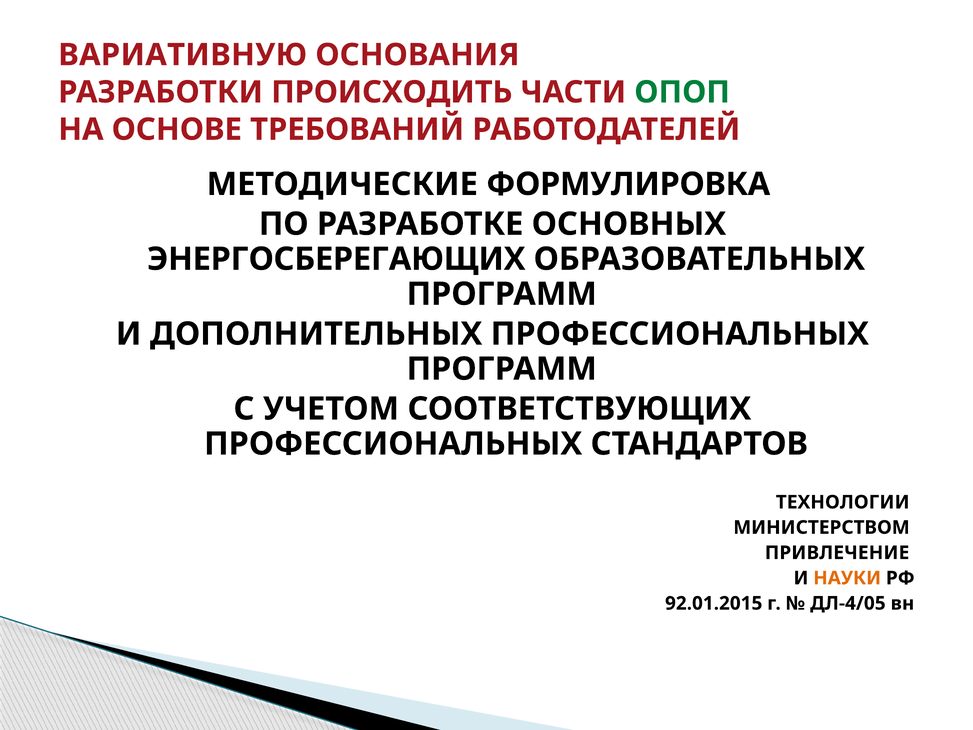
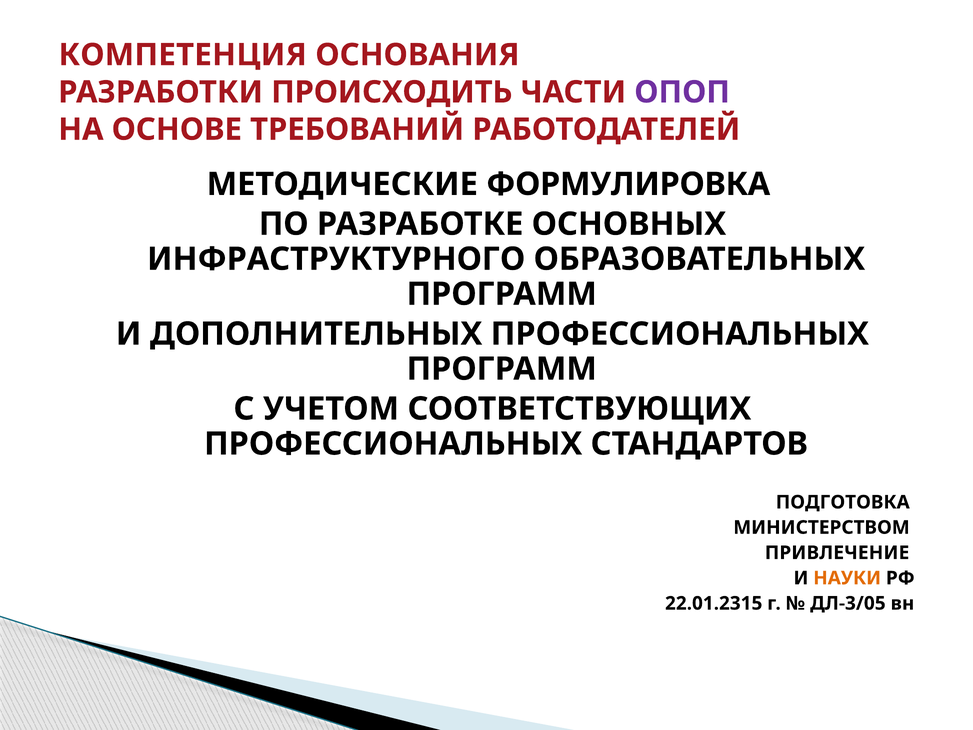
ВАРИАТИВНУЮ: ВАРИАТИВНУЮ -> КОМПЕТЕНЦИЯ
ОПОП colour: green -> purple
ЭНЕРГОСБЕРЕГАЮЩИХ: ЭНЕРГОСБЕРЕГАЮЩИХ -> ИНФРАСТРУКТУРНОГО
ТЕХНОЛОГИИ: ТЕХНОЛОГИИ -> ПОДГОТОВКА
92.01.2015: 92.01.2015 -> 22.01.2315
ДЛ-4/05: ДЛ-4/05 -> ДЛ-3/05
